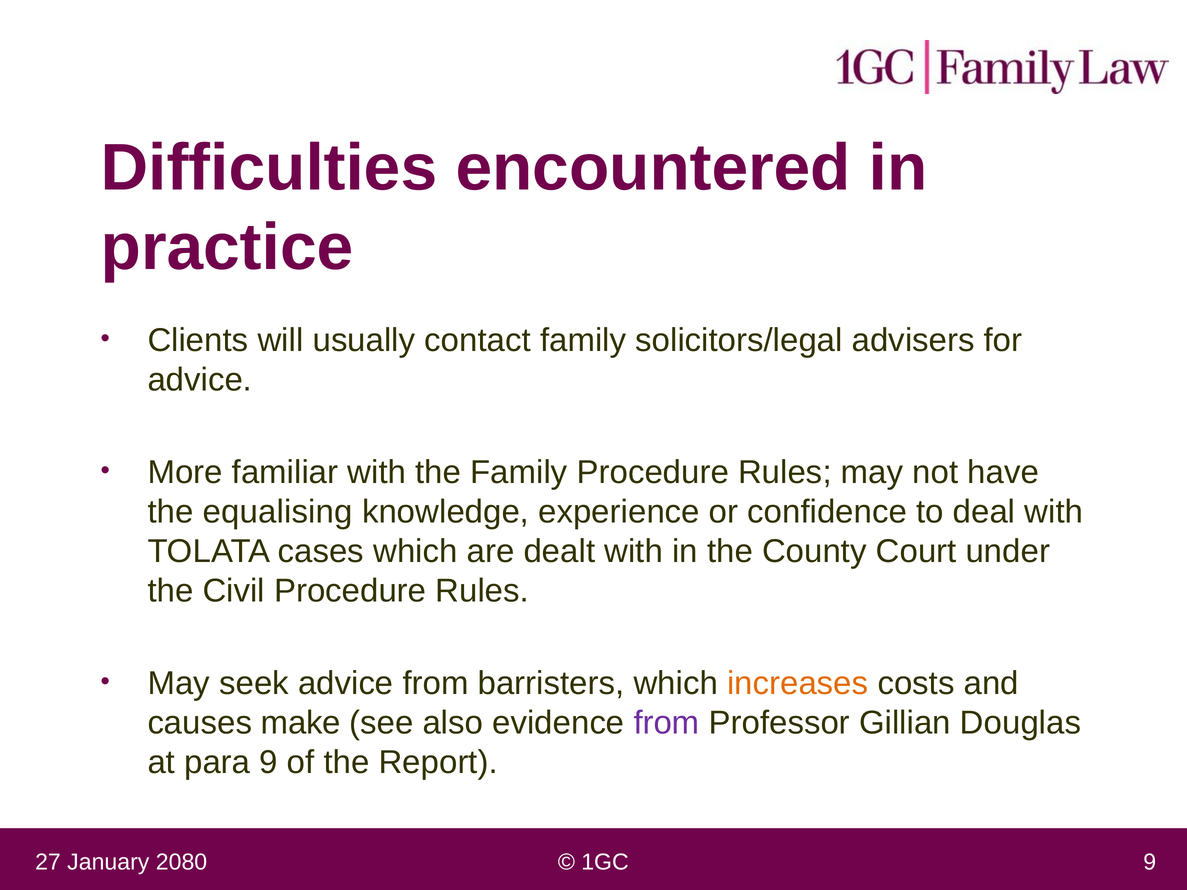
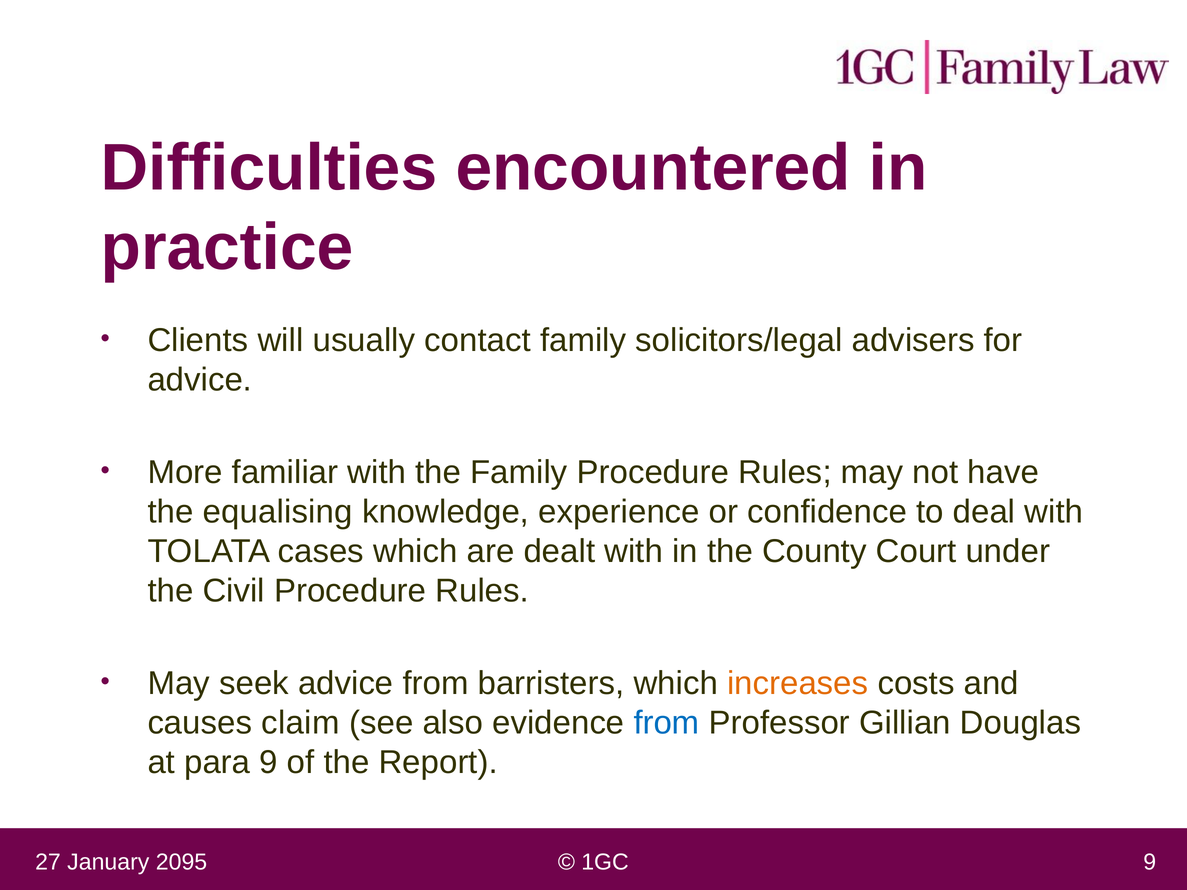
make: make -> claim
from at (667, 723) colour: purple -> blue
2080: 2080 -> 2095
